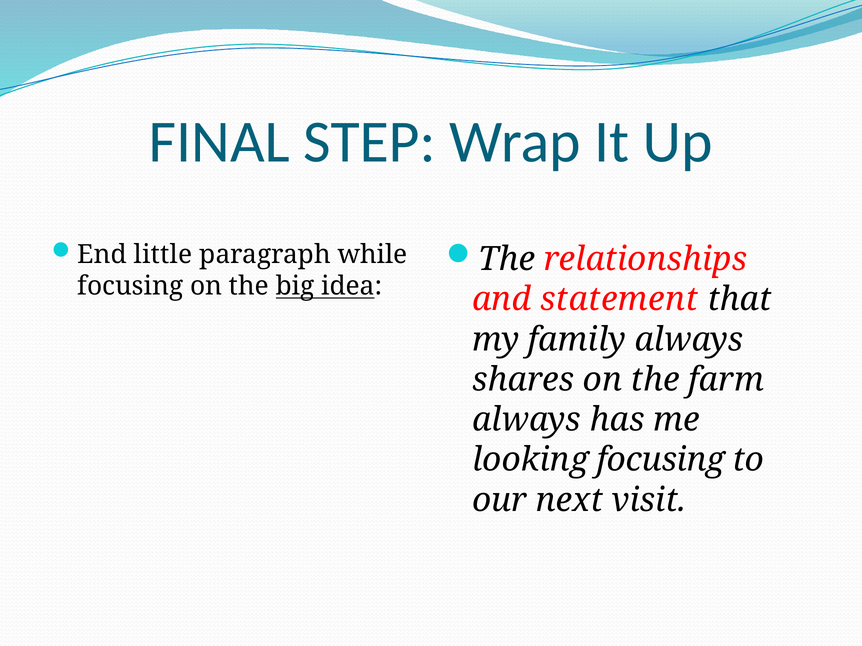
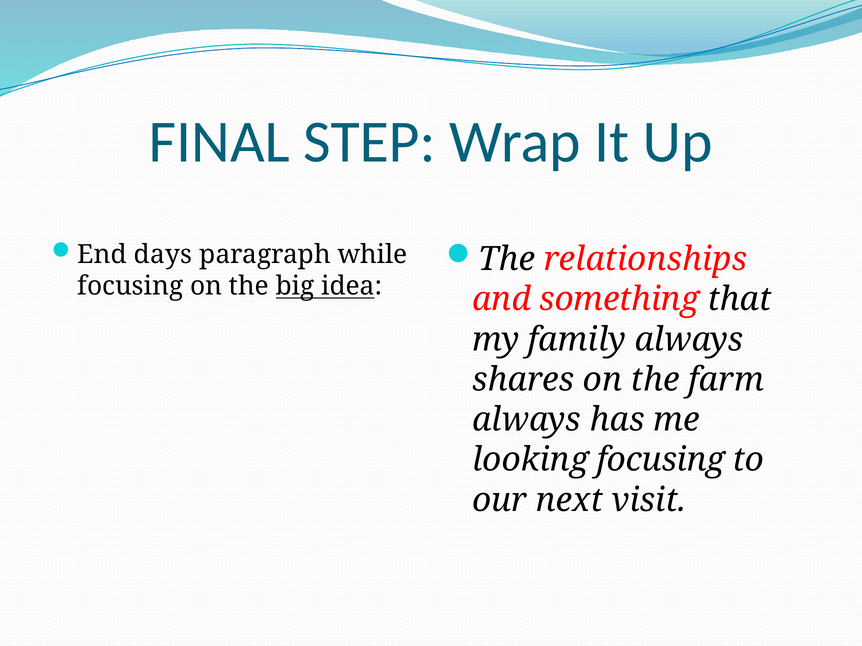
little: little -> days
statement: statement -> something
